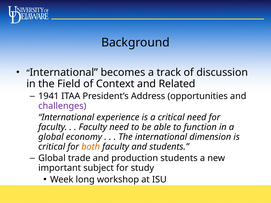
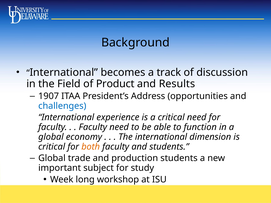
Context: Context -> Product
Related: Related -> Results
1941: 1941 -> 1907
challenges colour: purple -> blue
